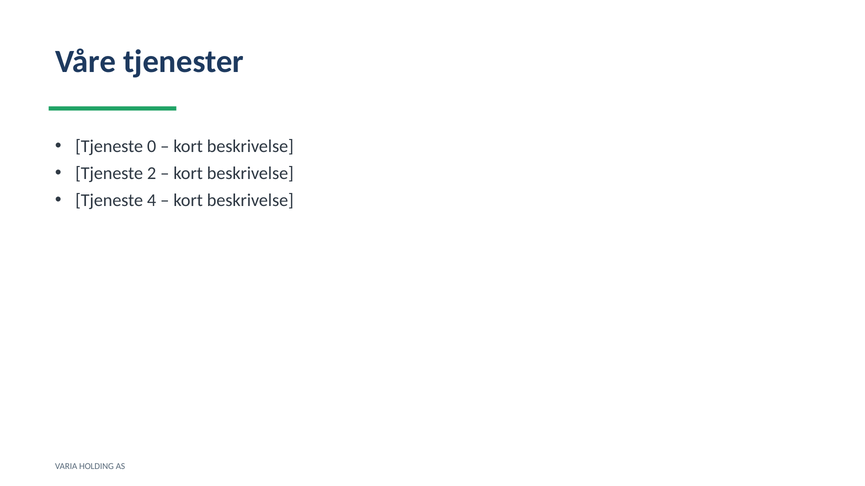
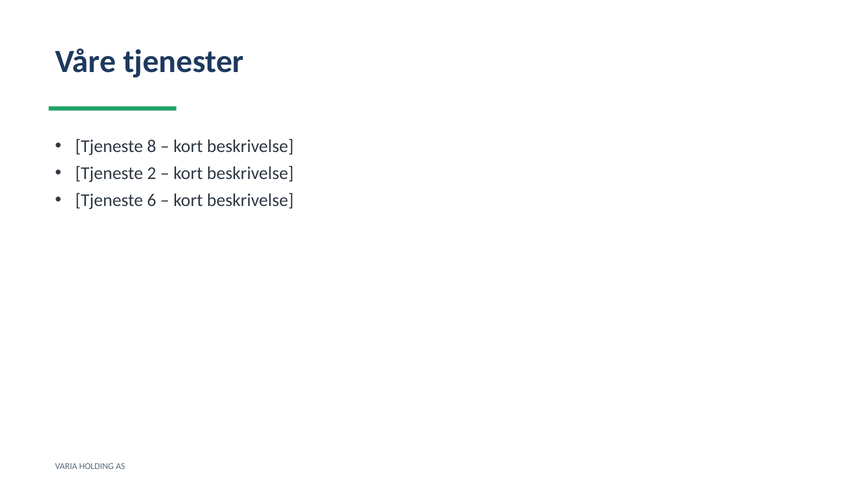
0: 0 -> 8
4: 4 -> 6
